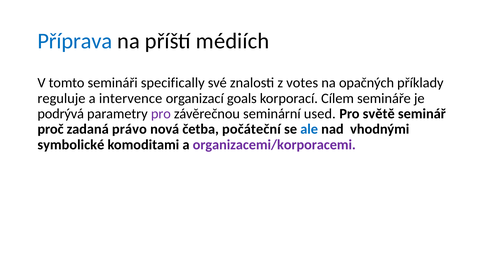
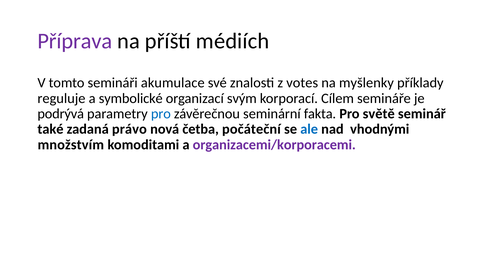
Příprava colour: blue -> purple
specifically: specifically -> akumulace
opačných: opačných -> myšlenky
intervence: intervence -> symbolické
goals: goals -> svým
pro at (161, 114) colour: purple -> blue
used: used -> fakta
proč: proč -> také
symbolické: symbolické -> množstvím
